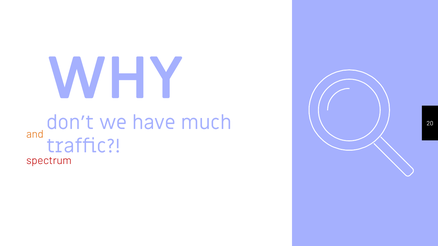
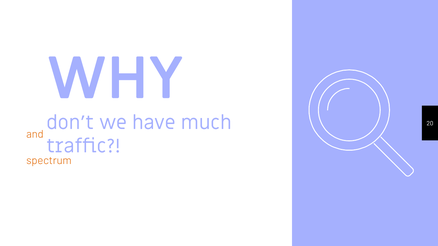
spectrum colour: red -> orange
